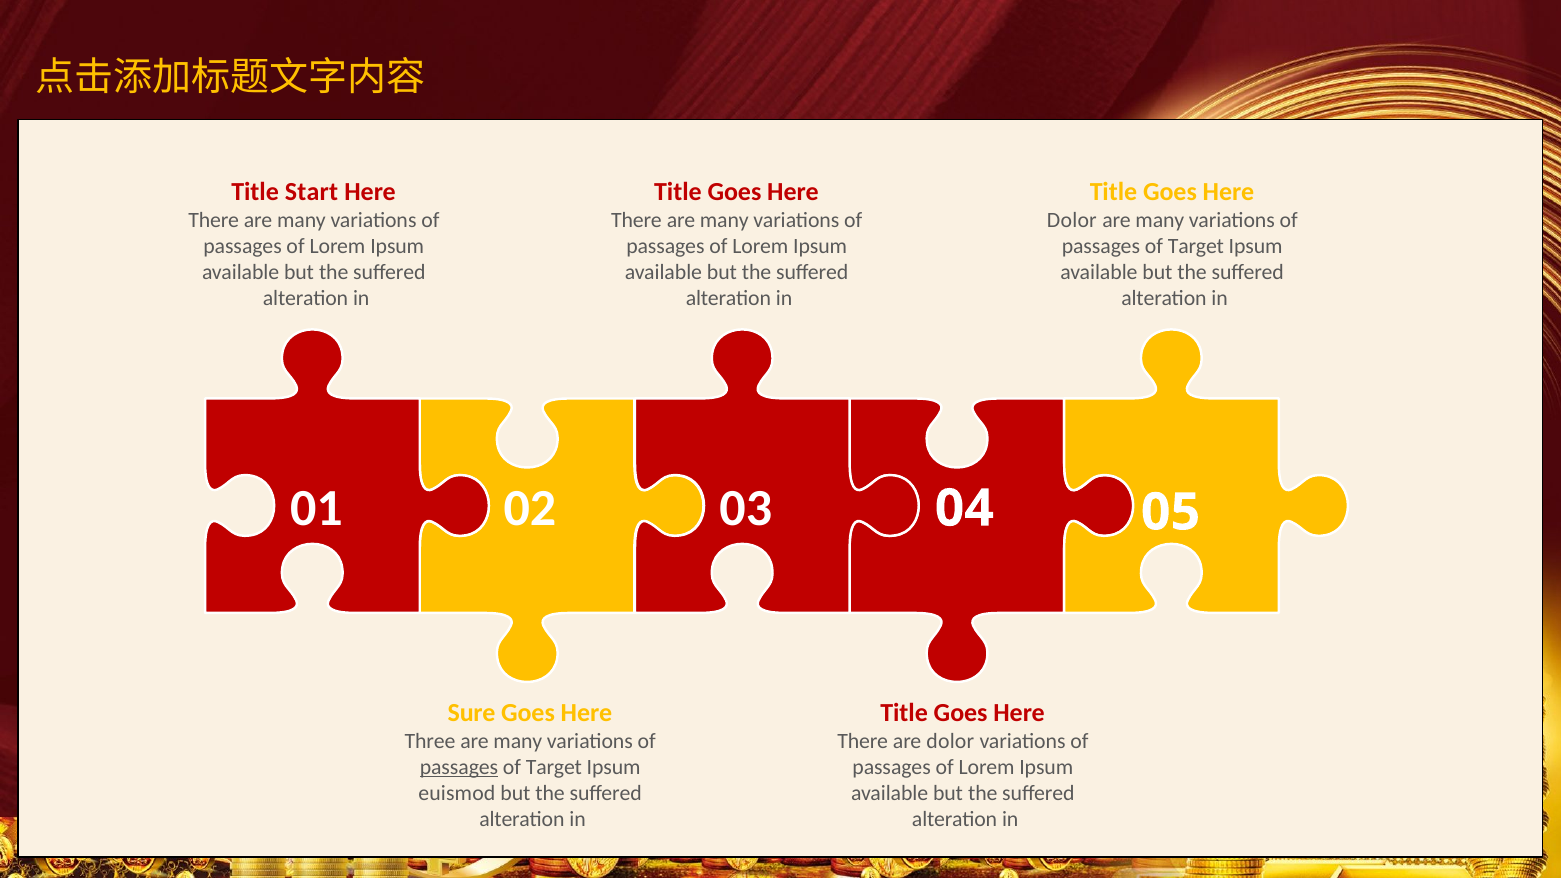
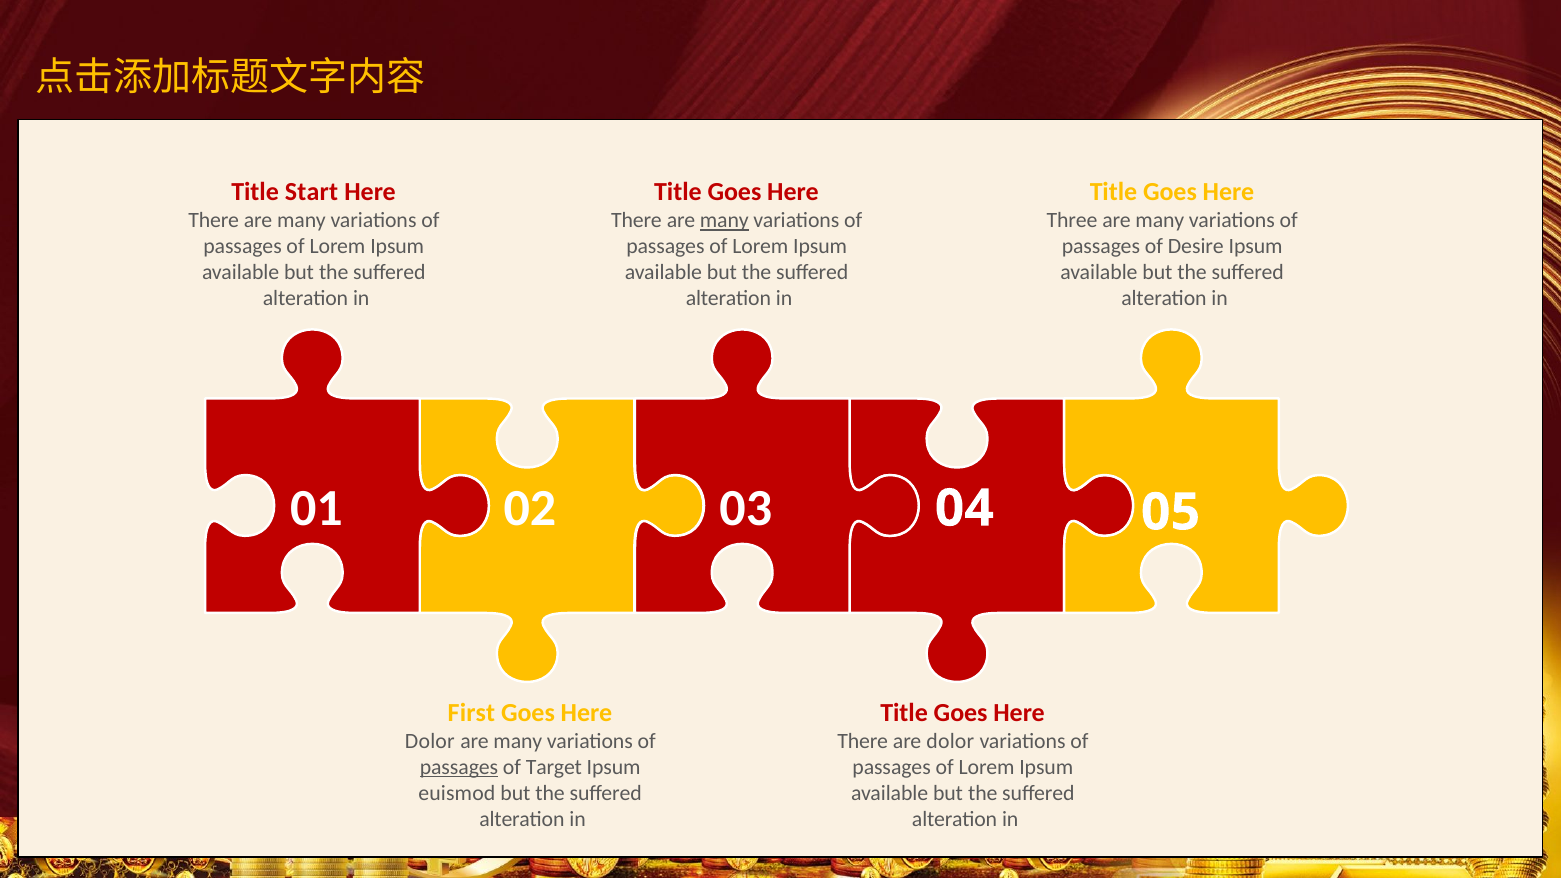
many at (724, 221) underline: none -> present
Dolor at (1072, 221): Dolor -> Three
Target at (1196, 247): Target -> Desire
Sure: Sure -> First
Three at (430, 741): Three -> Dolor
